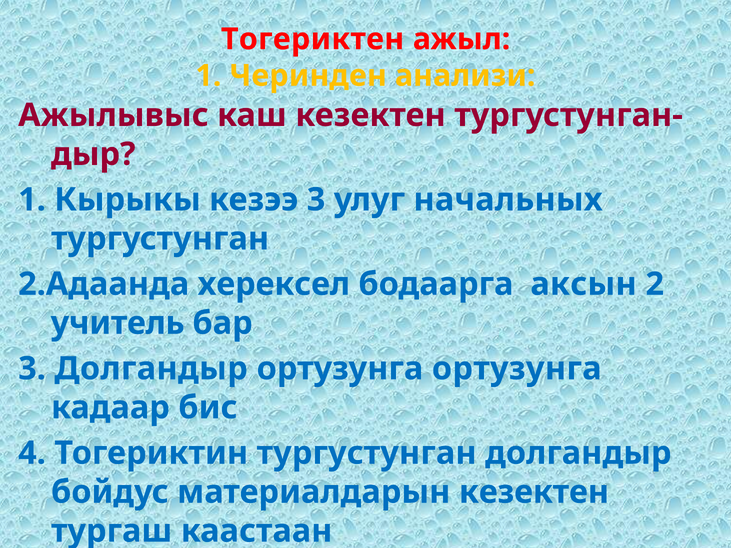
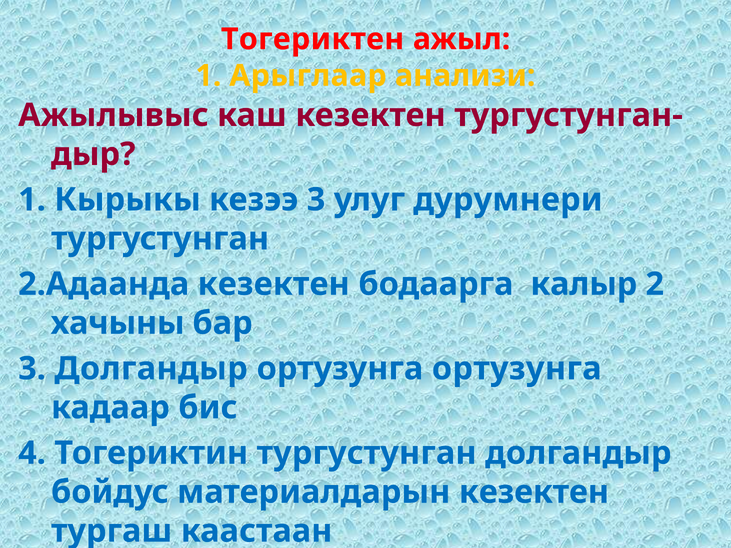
Черинден: Черинден -> Арыглаар
начальных: начальных -> дурумнери
2.Адаанда херексел: херексел -> кезектен
аксын: аксын -> калыр
учитель: учитель -> хачыны
